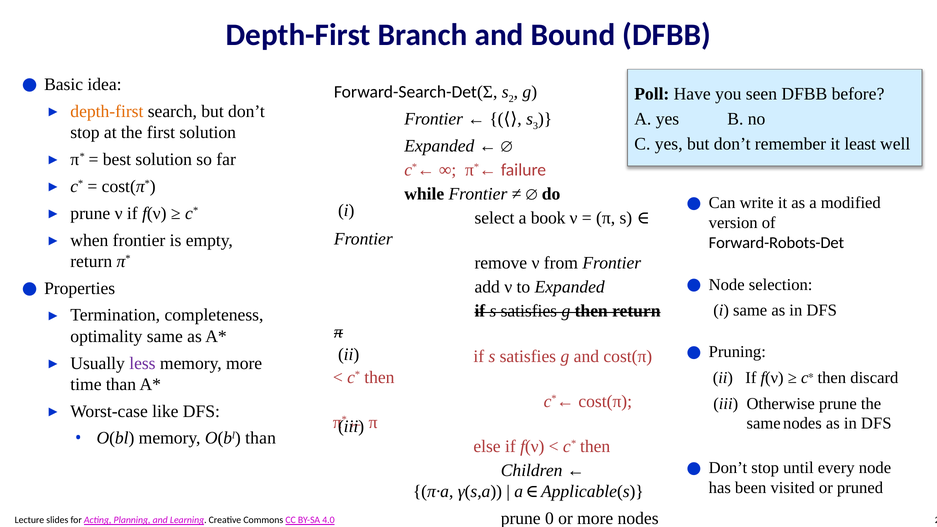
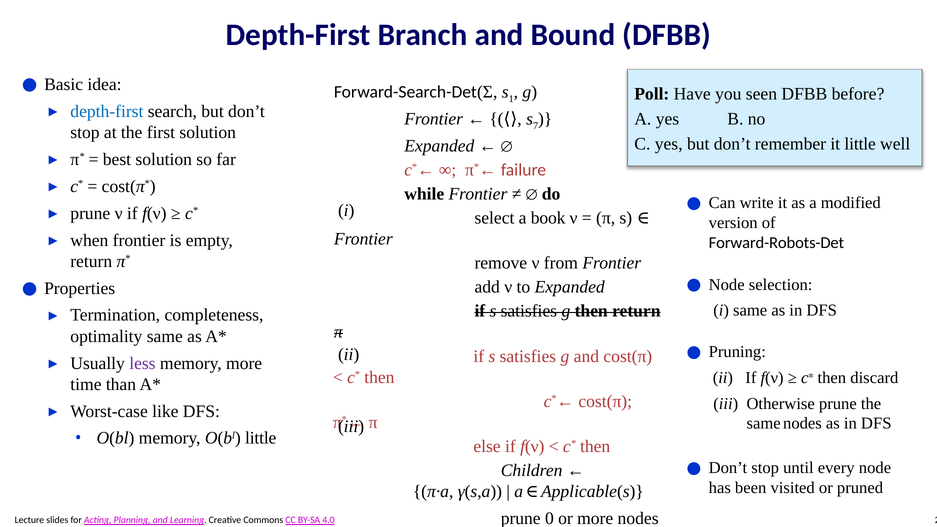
2: 2 -> 1
depth-first at (107, 111) colour: orange -> blue
3: 3 -> 7
it least: least -> little
O(bl than: than -> little
